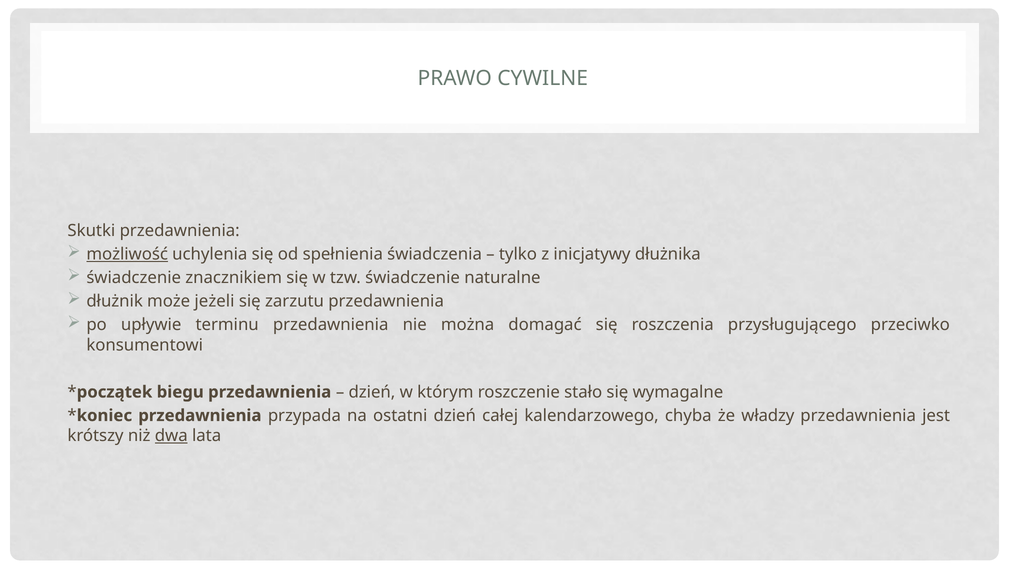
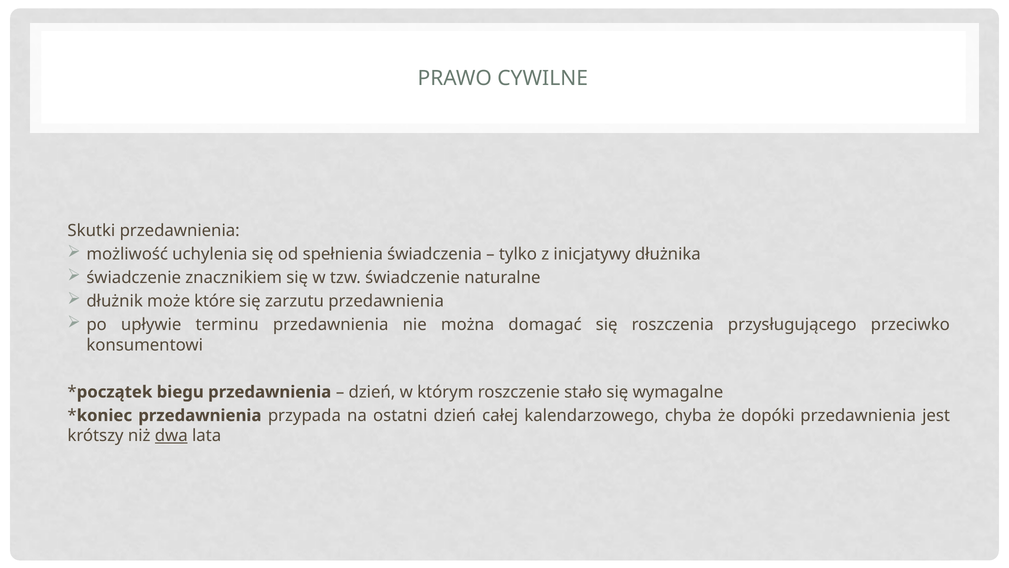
możliwość underline: present -> none
jeżeli: jeżeli -> które
władzy: władzy -> dopóki
